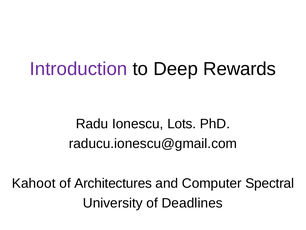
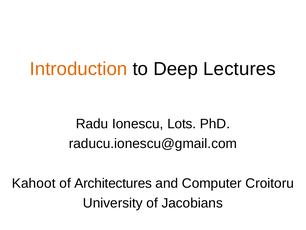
Introduction colour: purple -> orange
Rewards: Rewards -> Lectures
Spectral: Spectral -> Croitoru
Deadlines: Deadlines -> Jacobians
